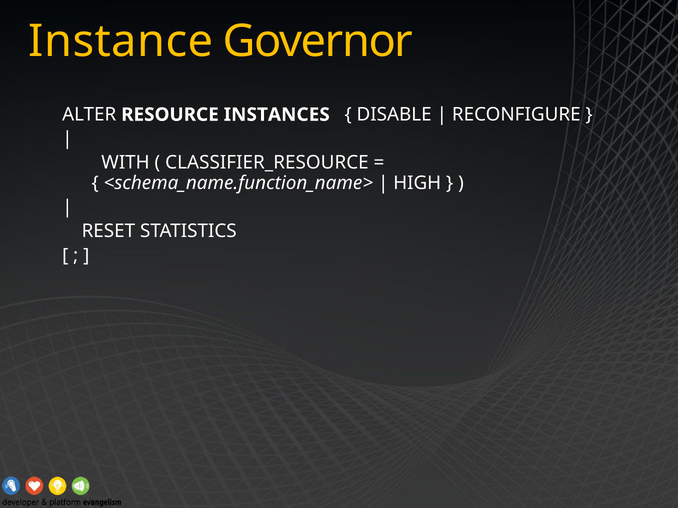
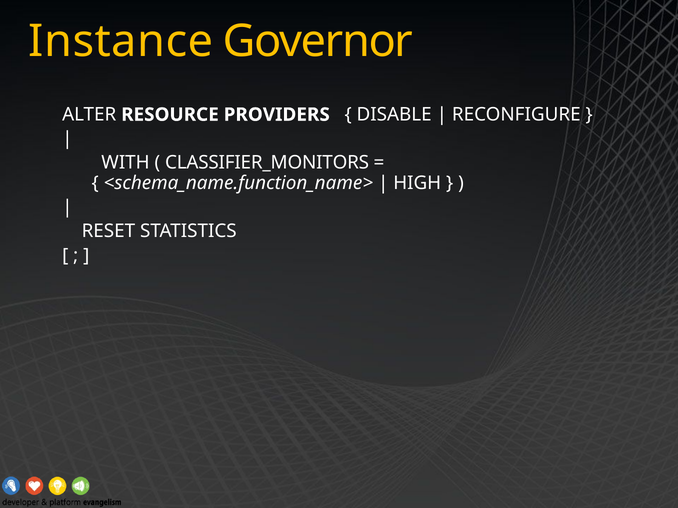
INSTANCES: INSTANCES -> PROVIDERS
CLASSIFIER_RESOURCE: CLASSIFIER_RESOURCE -> CLASSIFIER_MONITORS
